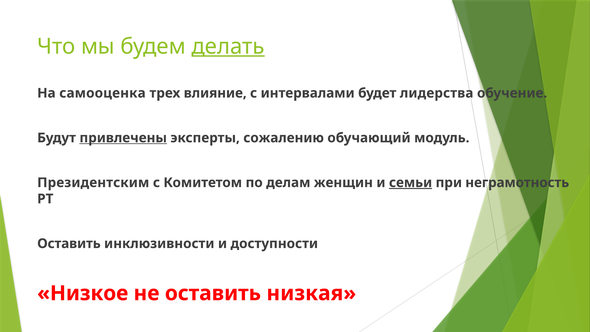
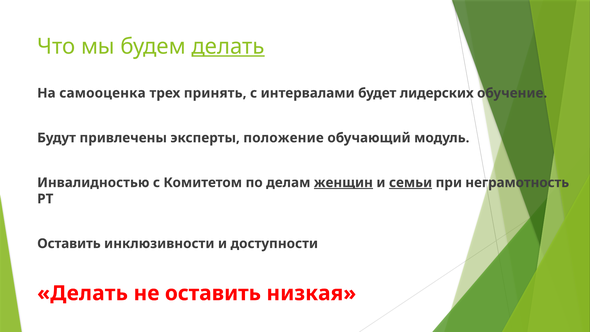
влияние: влияние -> принять
лидерства: лидерства -> лидерских
привлечены underline: present -> none
сожалению: сожалению -> положение
Президентским: Президентским -> Инвалидностью
женщин underline: none -> present
Низкое at (83, 293): Низкое -> Делать
